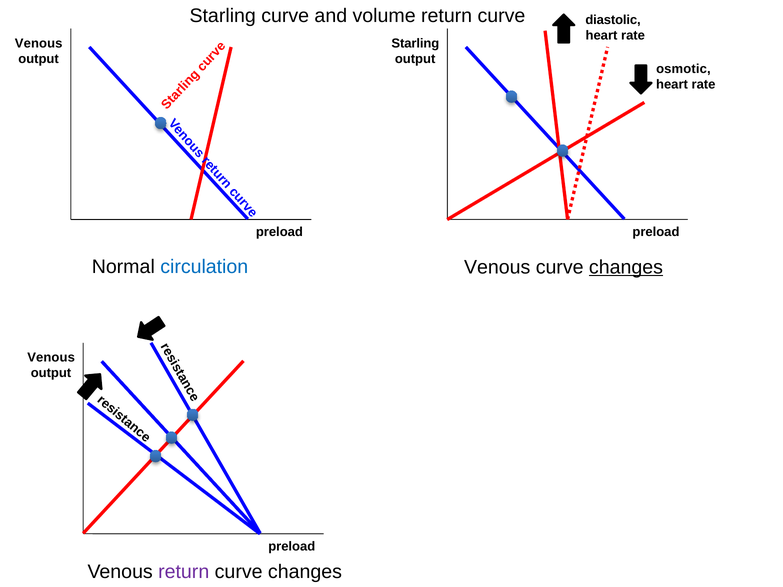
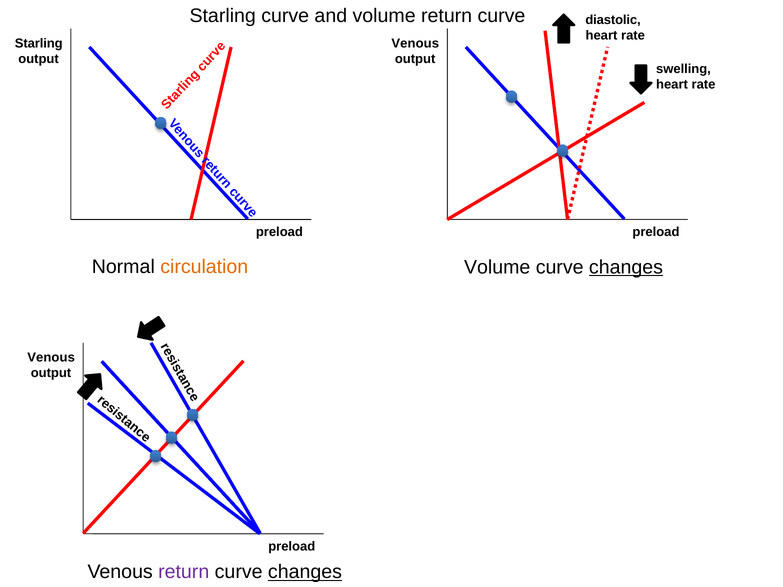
Venous at (39, 43): Venous -> Starling
Starling at (415, 43): Starling -> Venous
osmotic: osmotic -> swelling
circulation colour: blue -> orange
Venous at (497, 267): Venous -> Volume
changes at (305, 572) underline: none -> present
